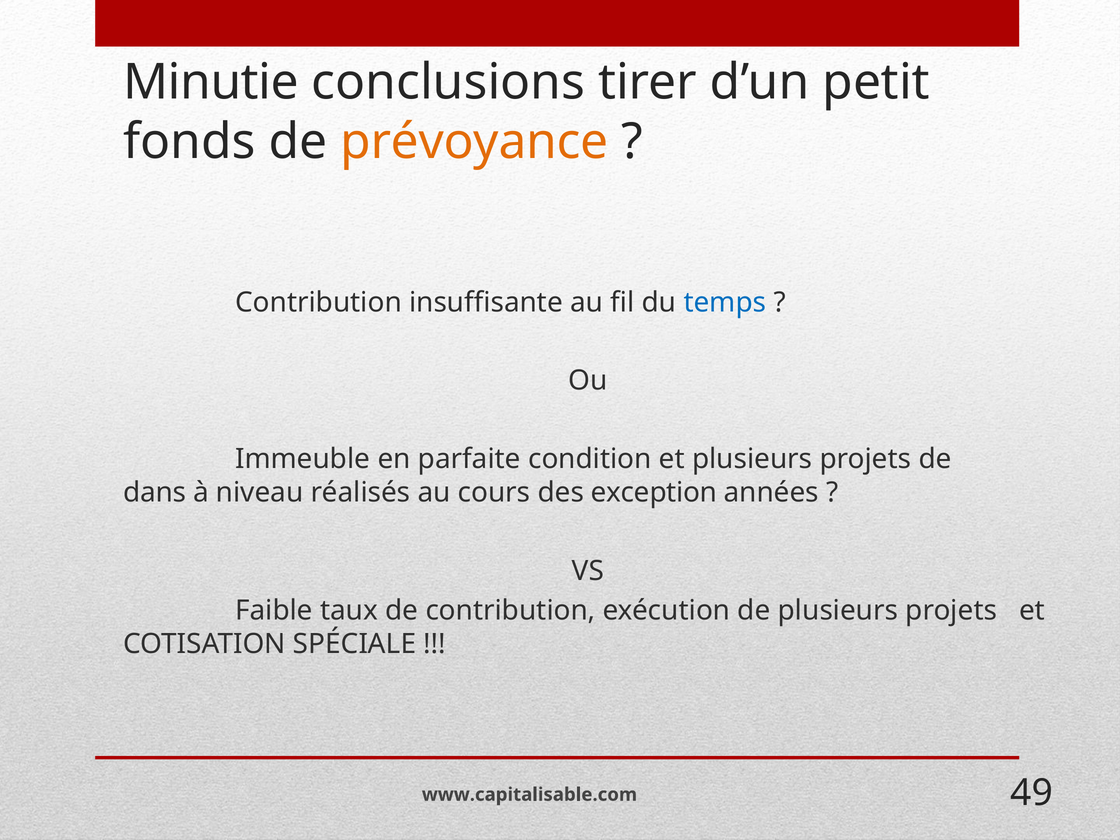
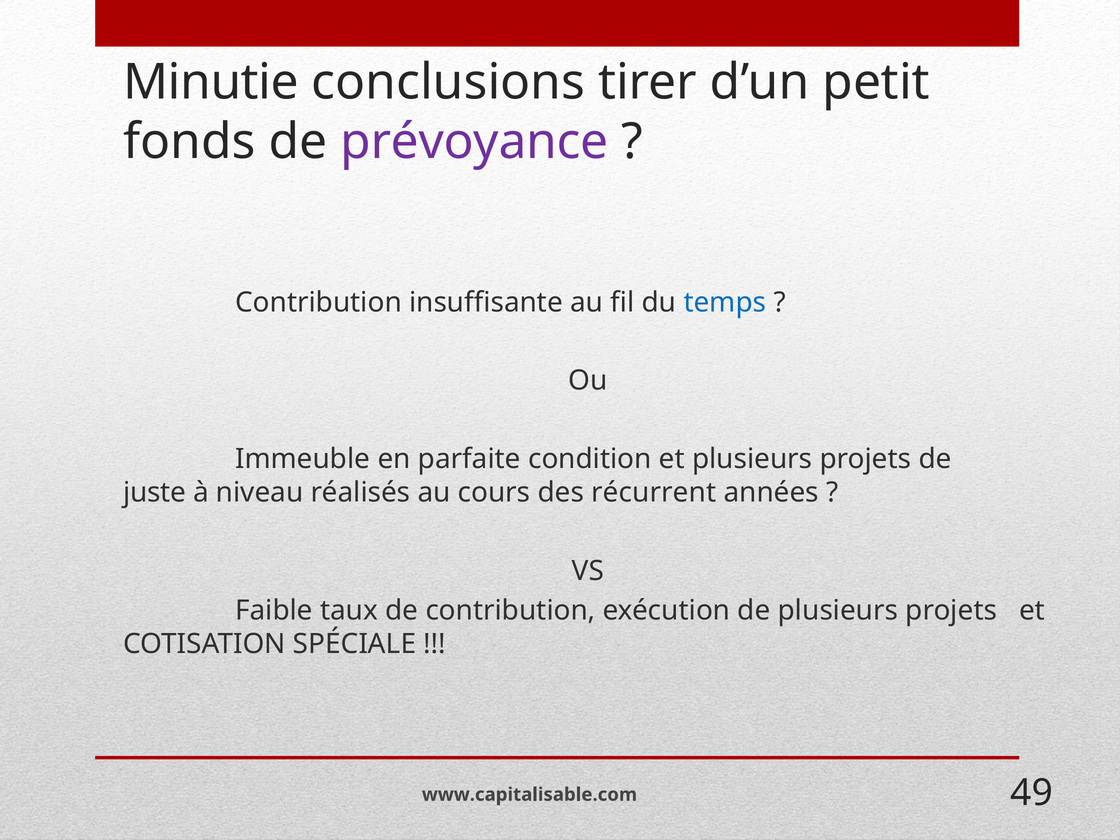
prévoyance colour: orange -> purple
dans: dans -> juste
exception: exception -> récurrent
